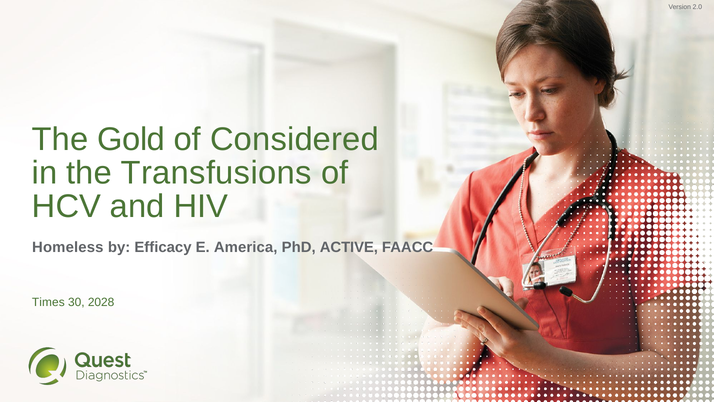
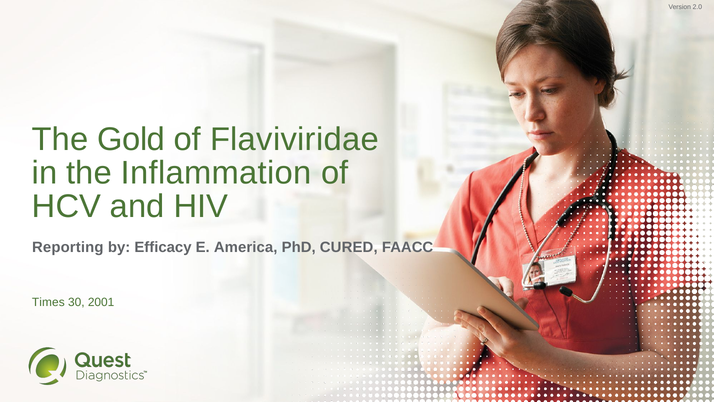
Considered: Considered -> Flaviviridae
Transfusions: Transfusions -> Inflammation
Homeless: Homeless -> Reporting
ACTIVE: ACTIVE -> CURED
2028: 2028 -> 2001
